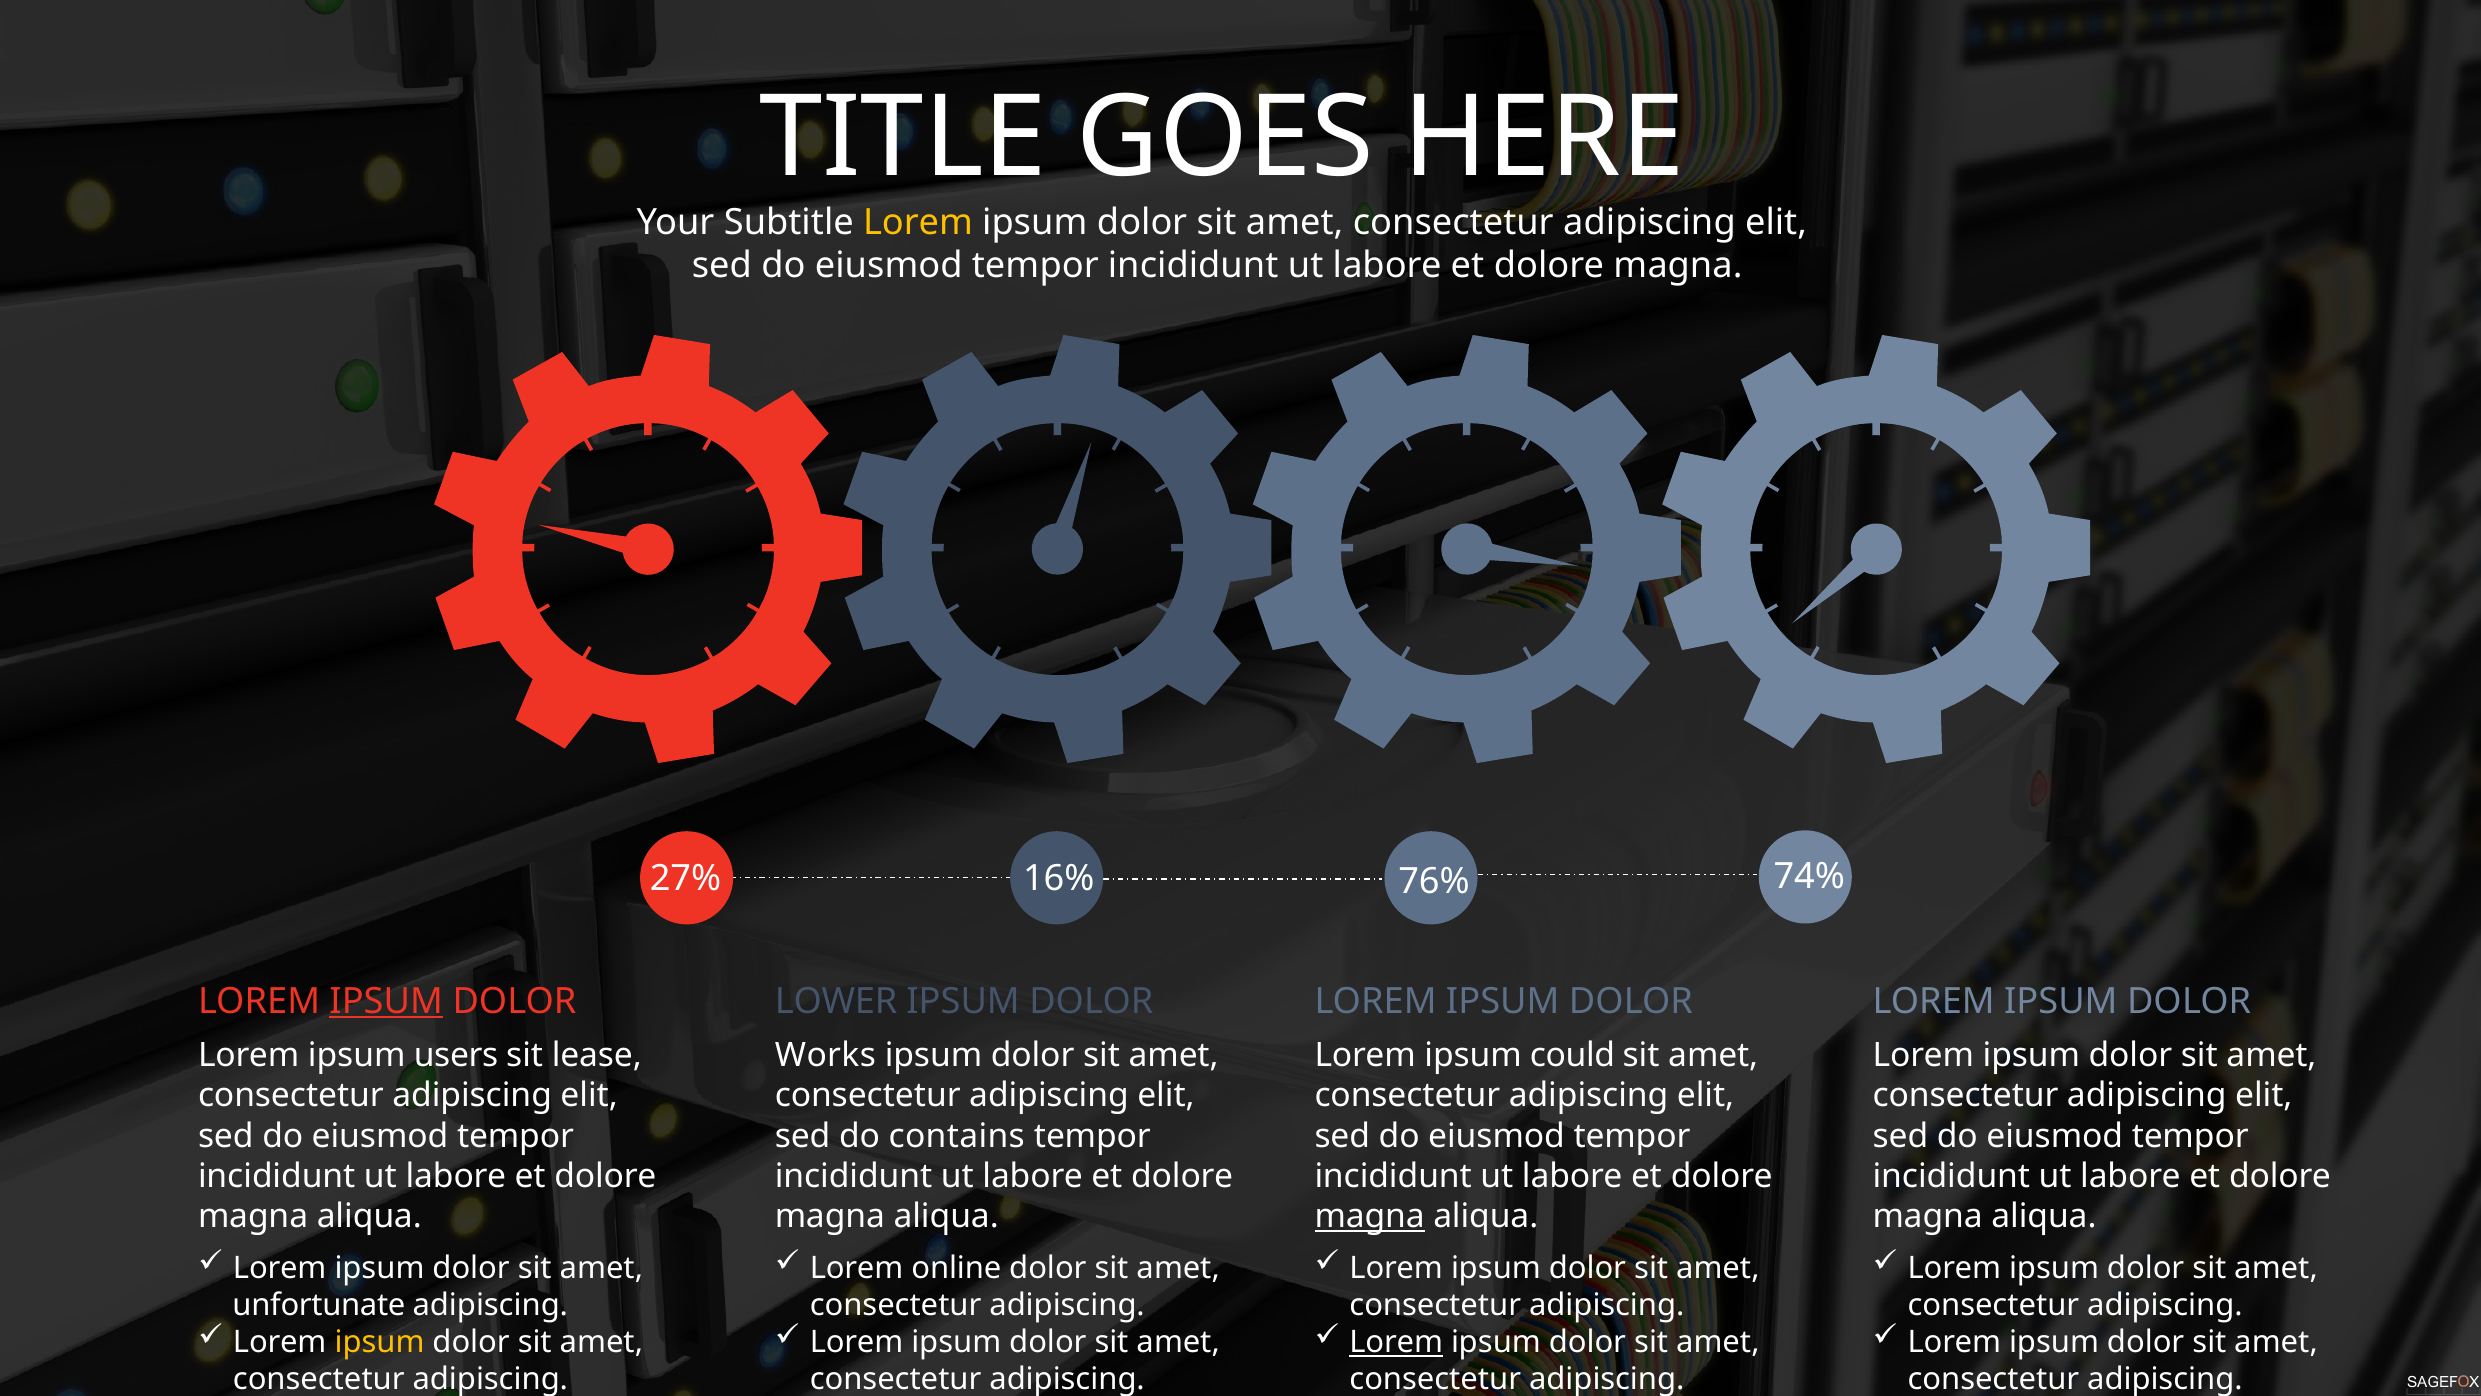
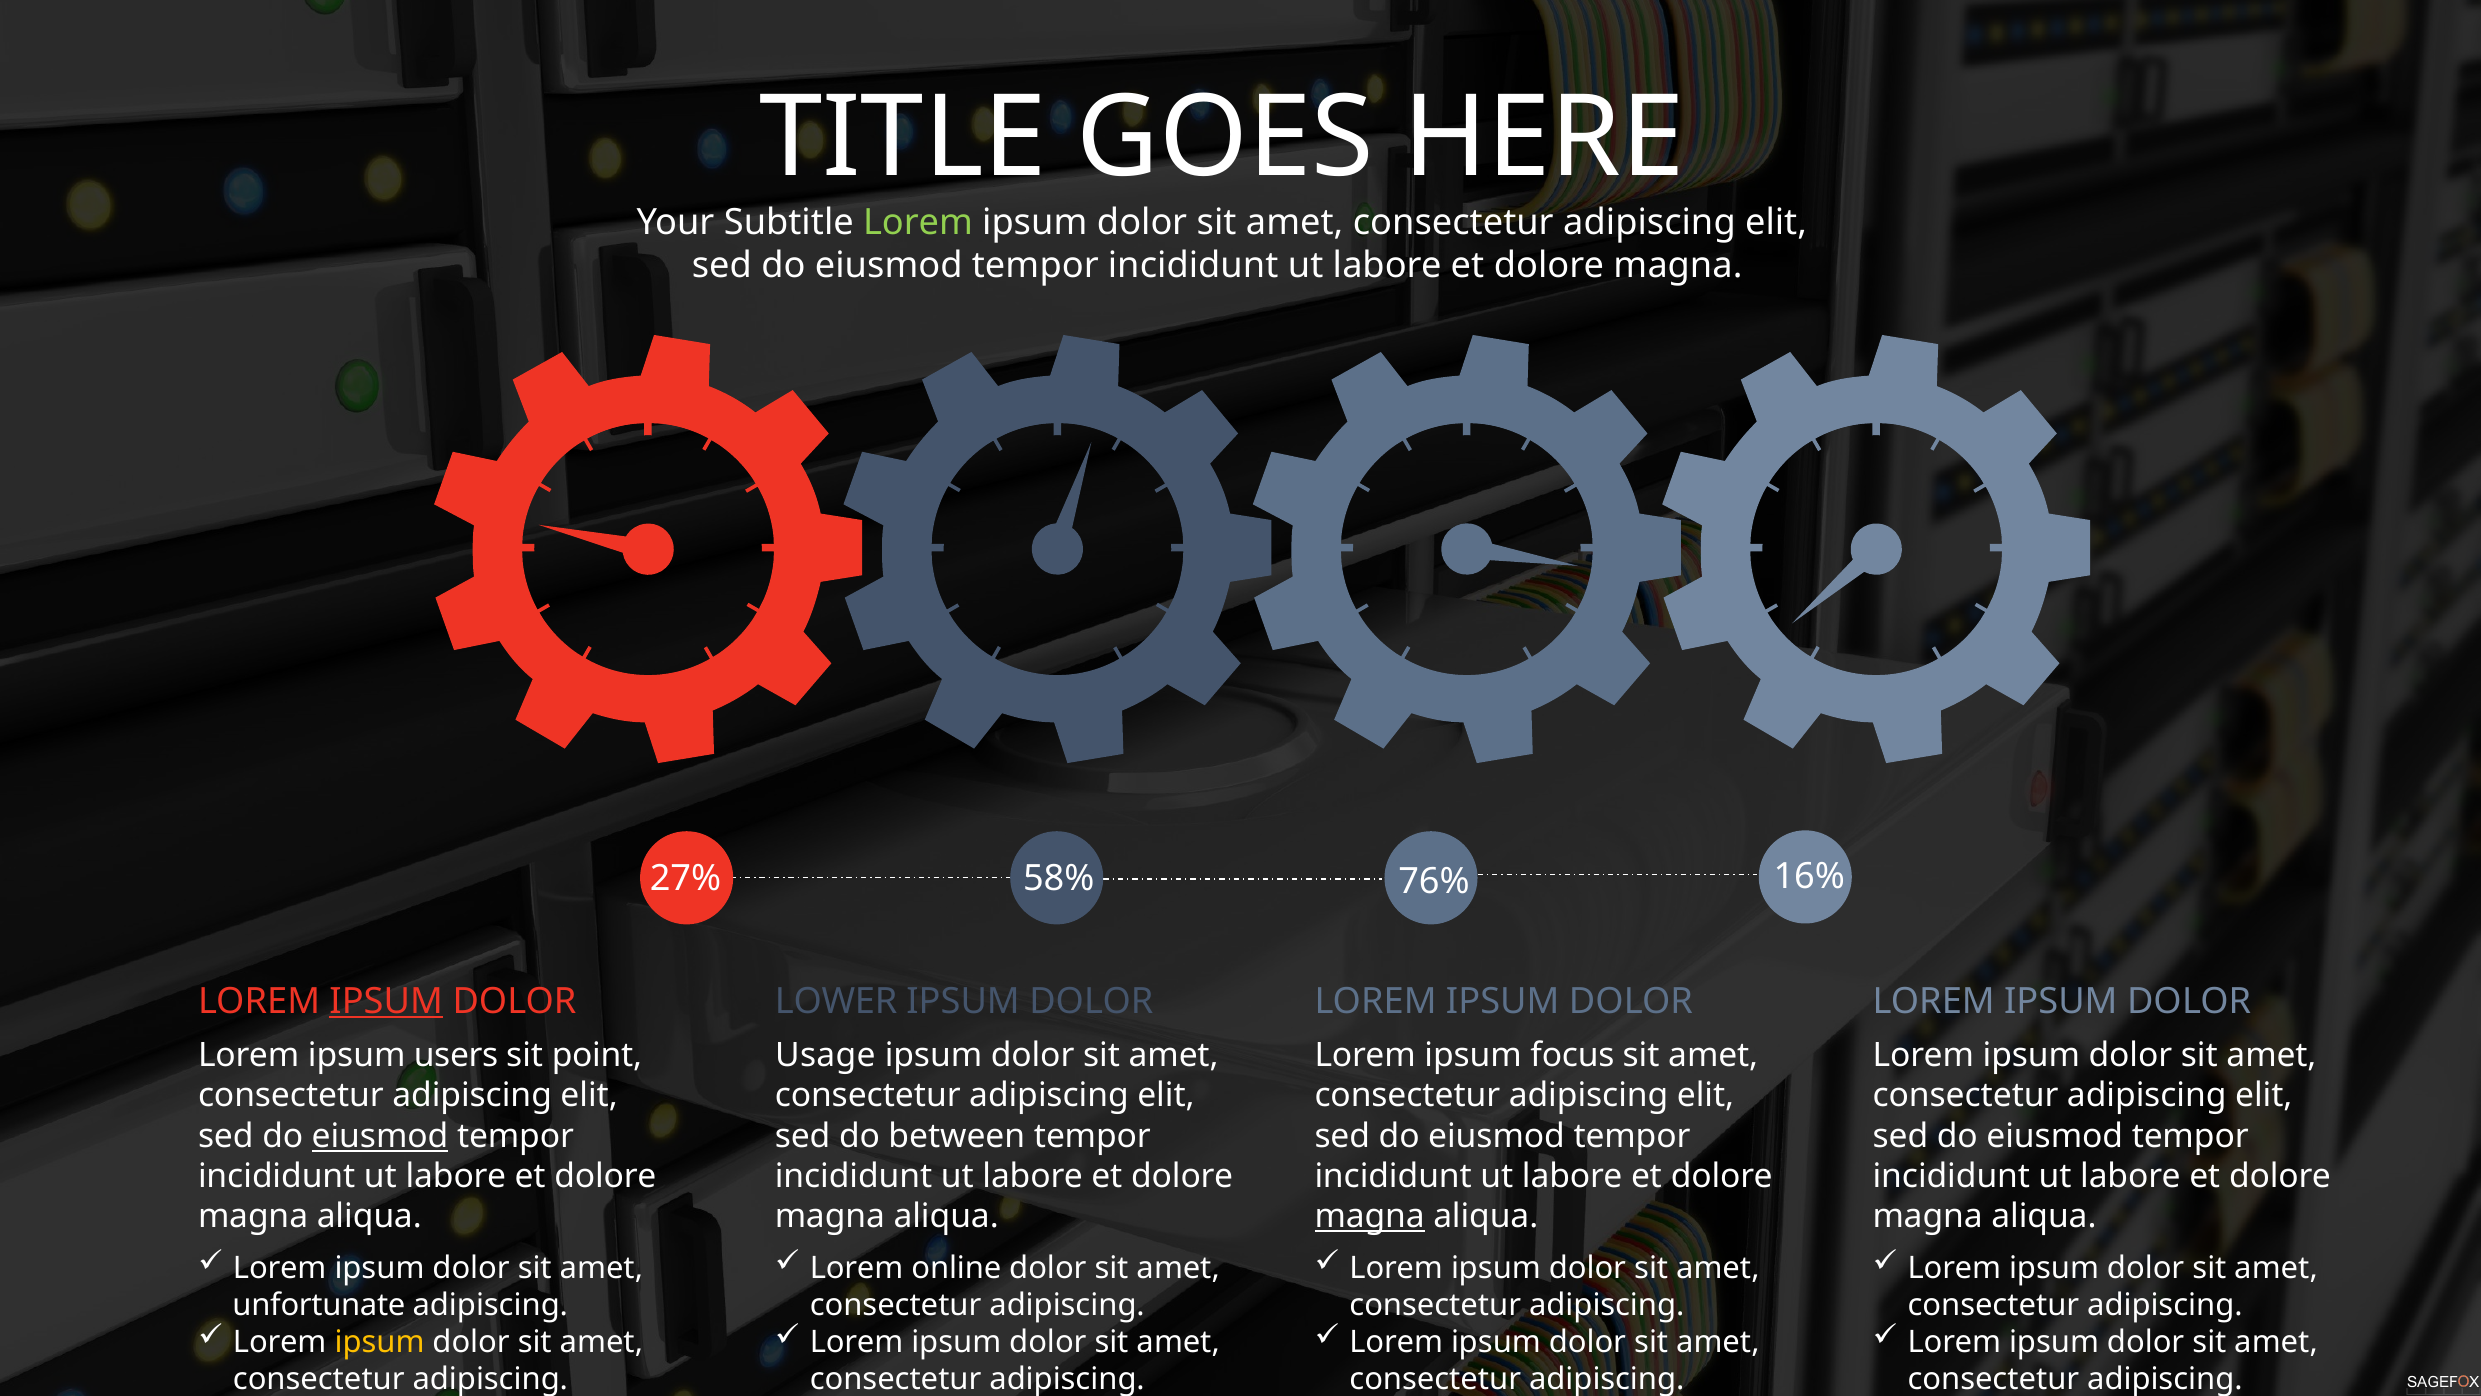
Lorem at (918, 222) colour: yellow -> light green
16%: 16% -> 58%
74%: 74% -> 16%
lease: lease -> point
Works: Works -> Usage
could: could -> focus
eiusmod at (380, 1136) underline: none -> present
contains: contains -> between
Lorem at (1396, 1342) underline: present -> none
